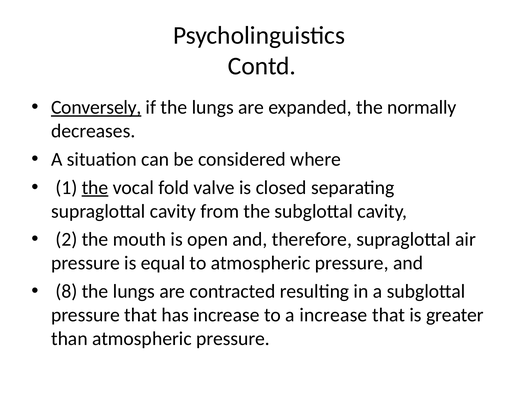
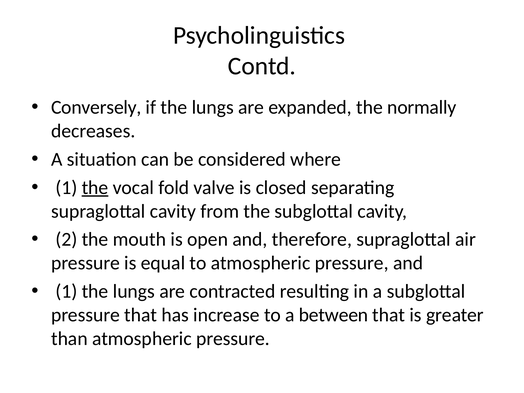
Conversely underline: present -> none
8 at (66, 291): 8 -> 1
a increase: increase -> between
